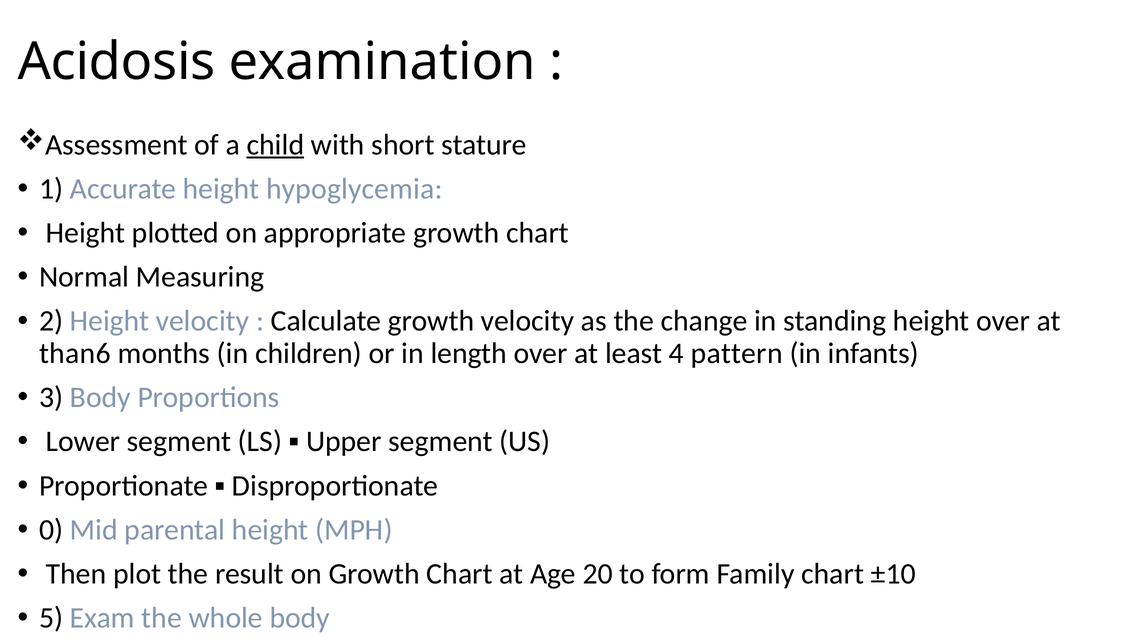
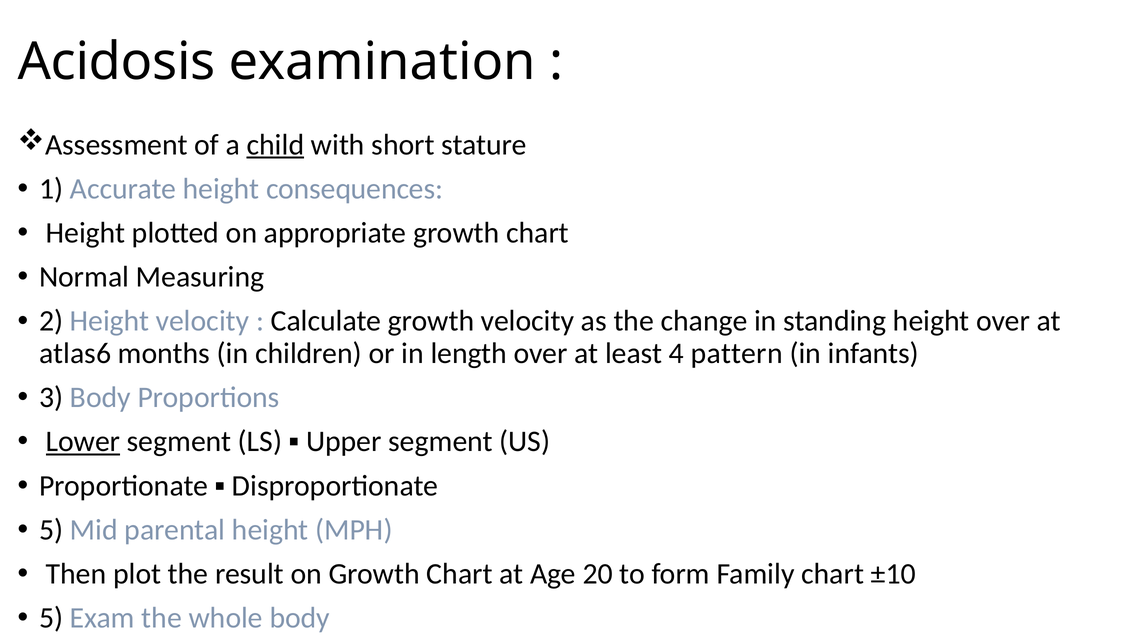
hypoglycemia: hypoglycemia -> consequences
than6: than6 -> atlas6
Lower underline: none -> present
0 at (51, 530): 0 -> 5
